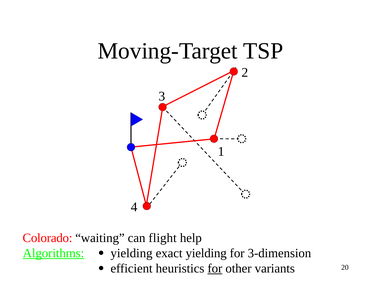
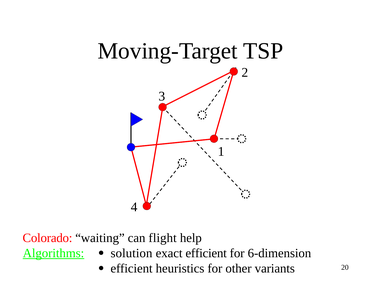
yielding at (132, 253): yielding -> solution
exact yielding: yielding -> efficient
3-dimension: 3-dimension -> 6-dimension
for at (215, 268) underline: present -> none
